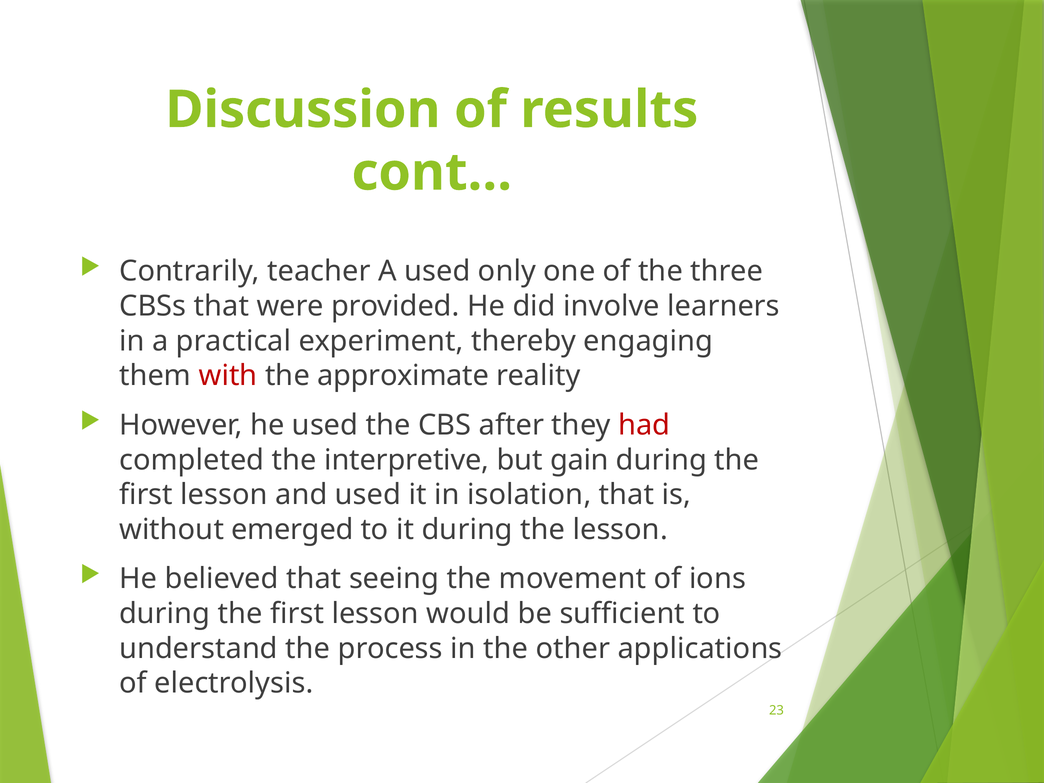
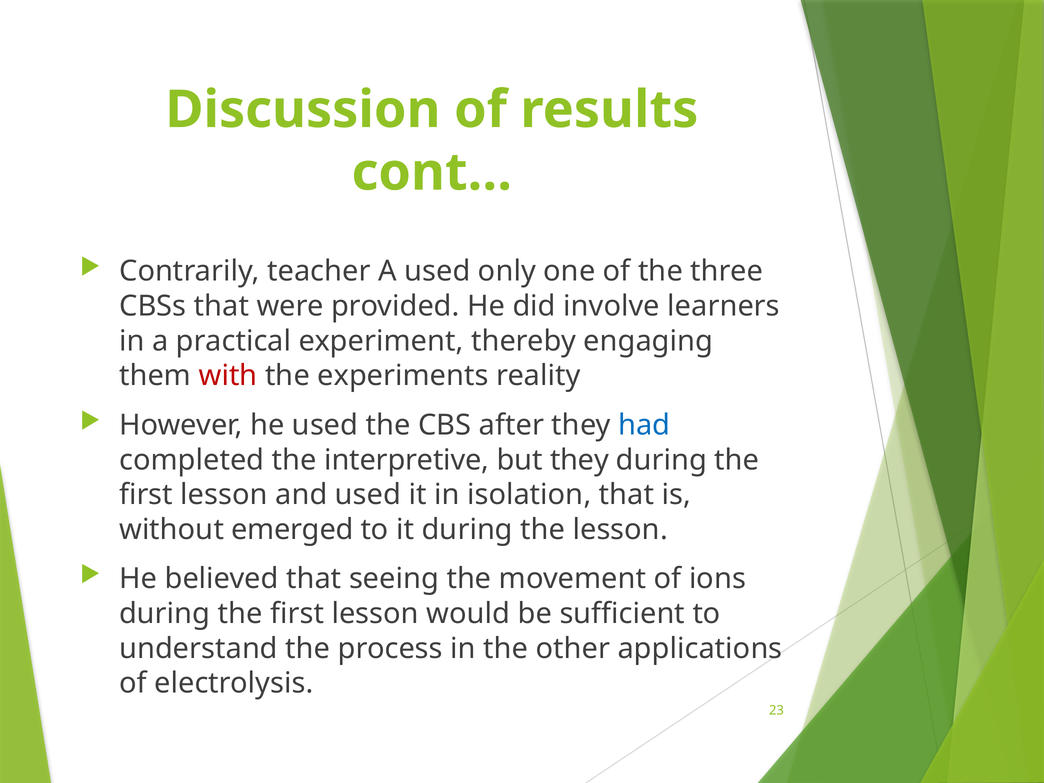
approximate: approximate -> experiments
had colour: red -> blue
but gain: gain -> they
